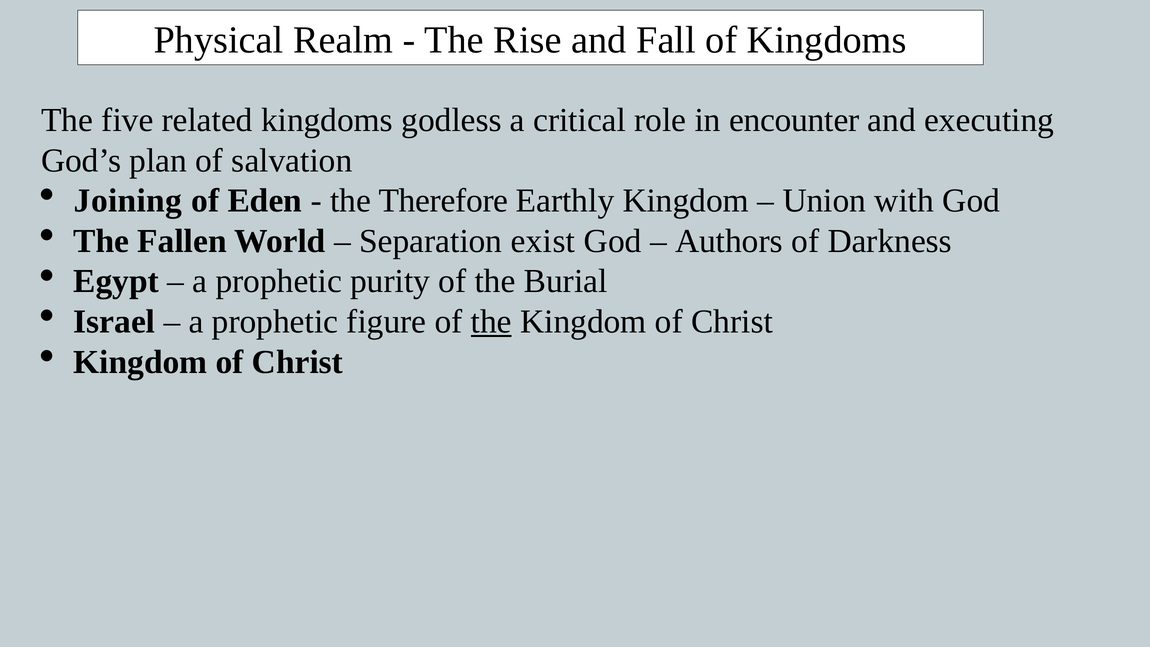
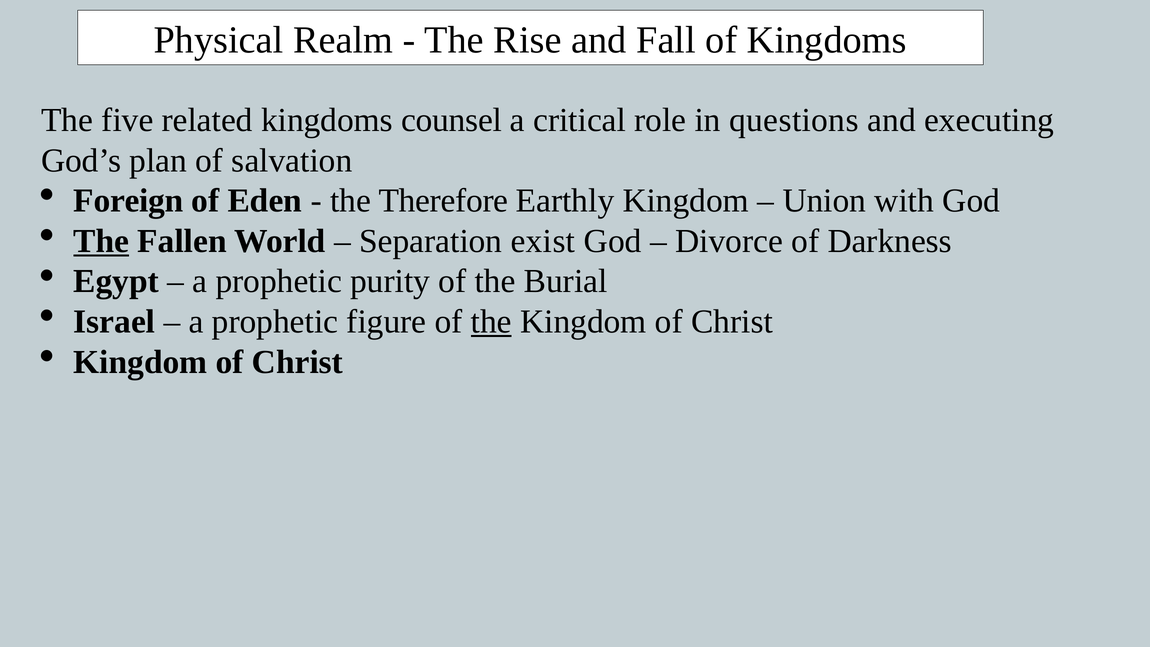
godless: godless -> counsel
encounter: encounter -> questions
Joining: Joining -> Foreign
The at (101, 241) underline: none -> present
Authors: Authors -> Divorce
